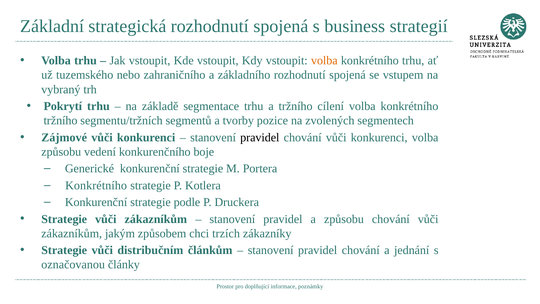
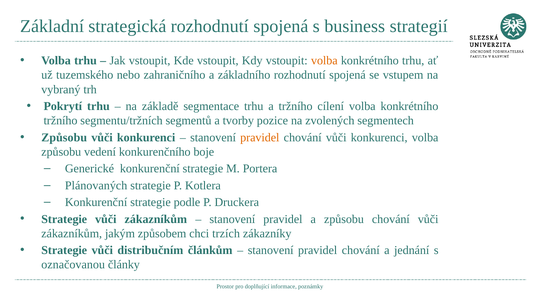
Zájmové at (64, 137): Zájmové -> Způsobu
pravidel at (260, 137) colour: black -> orange
Konkrétního at (96, 185): Konkrétního -> Plánovaných
